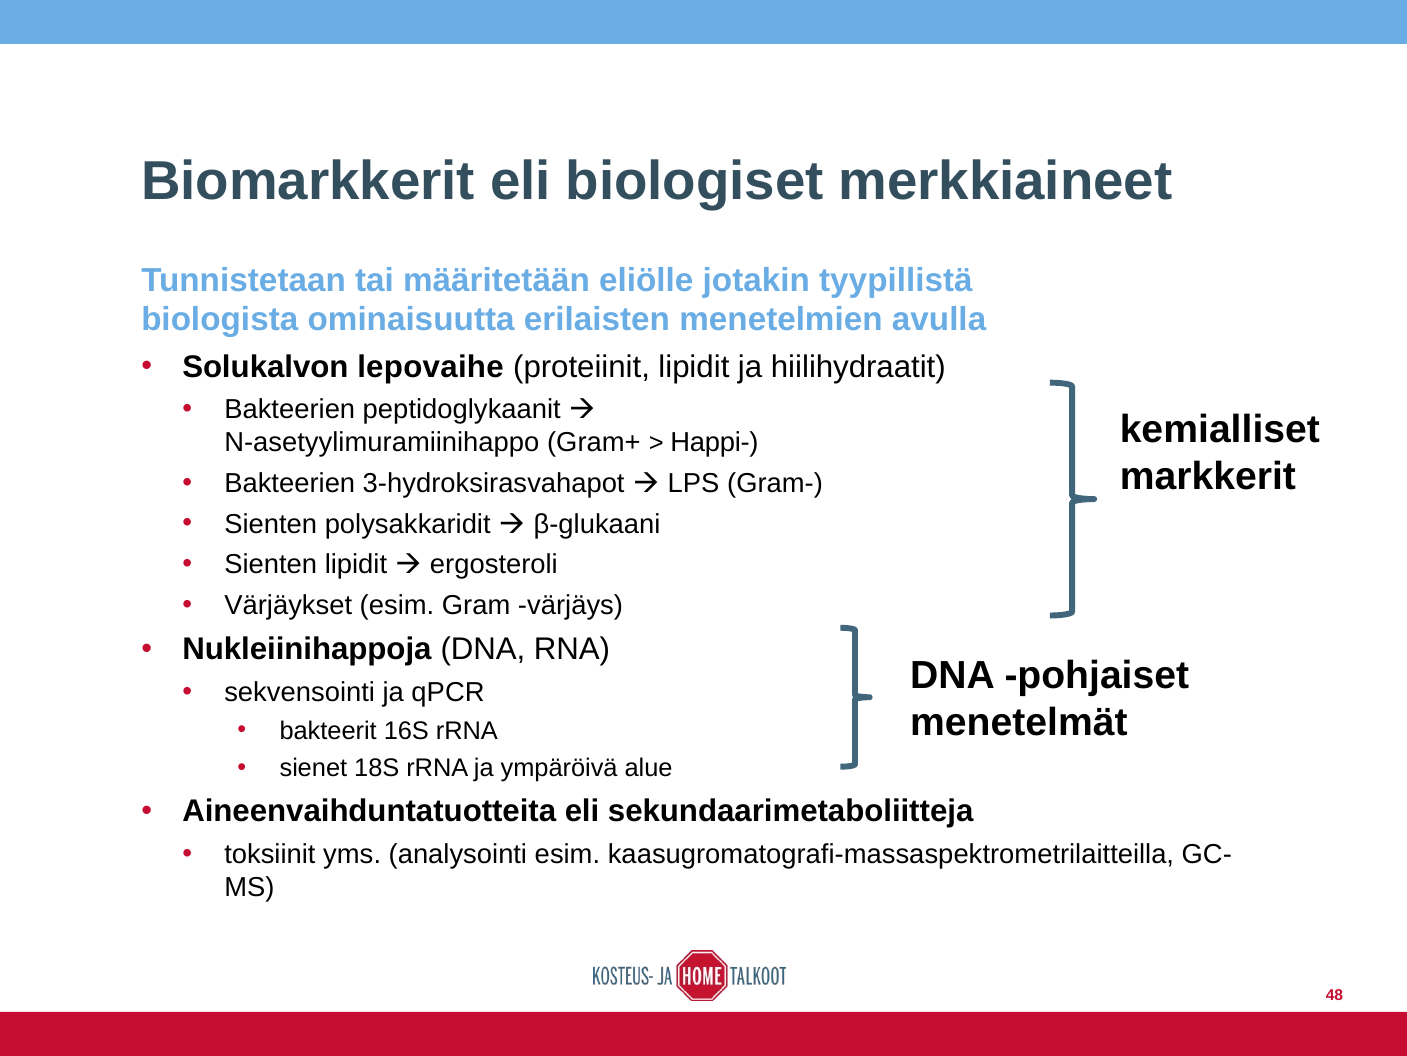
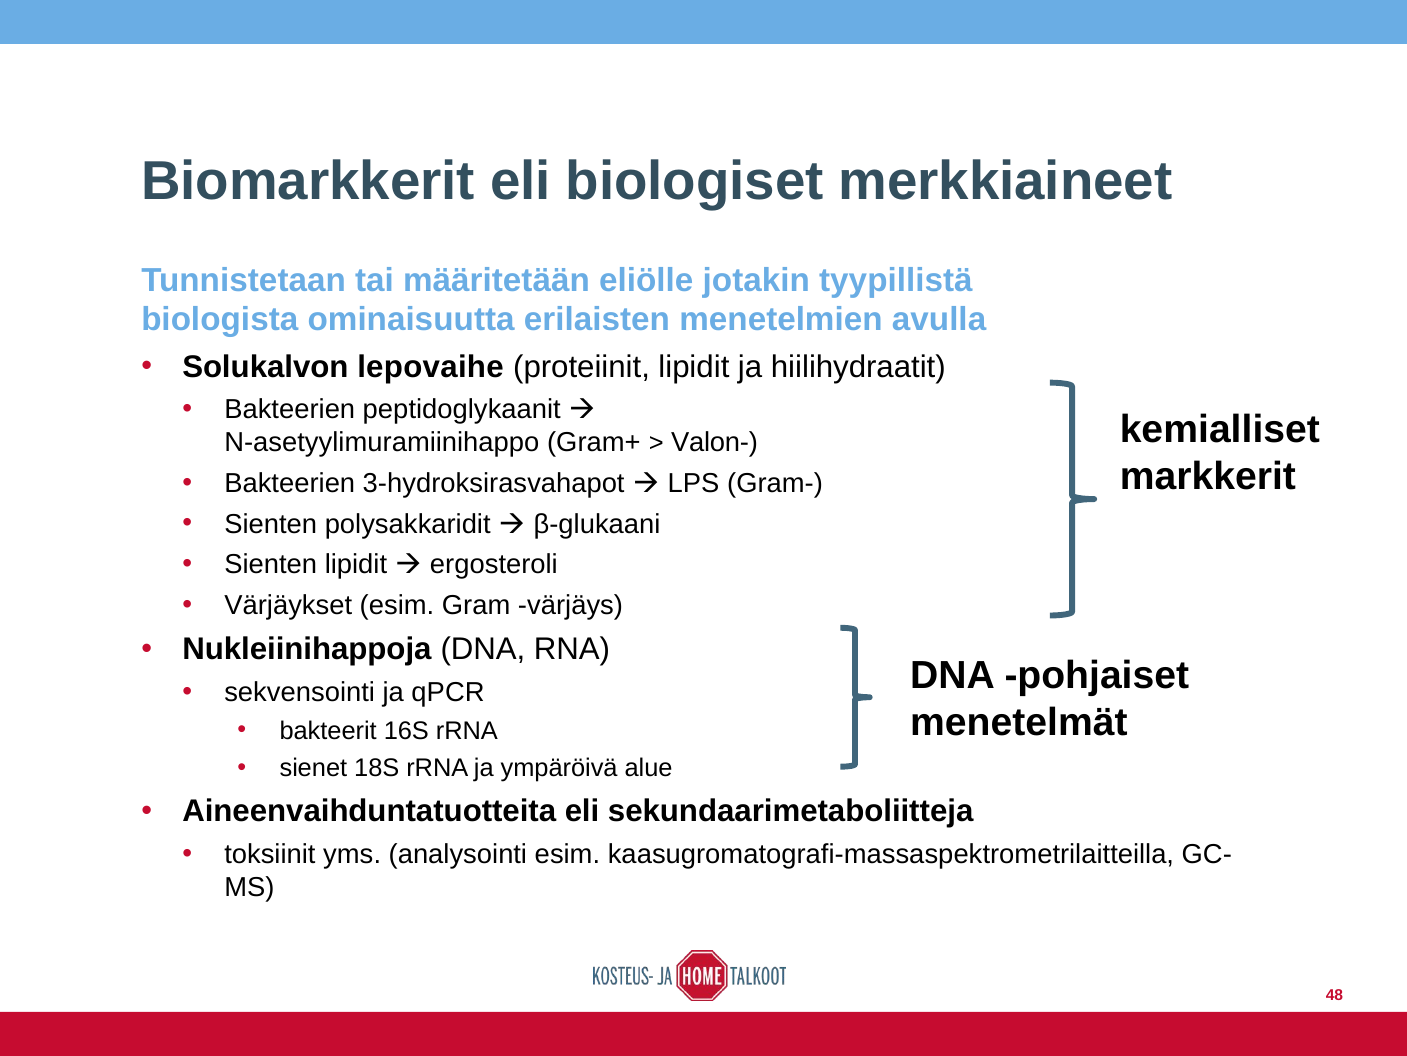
Happi-: Happi- -> Valon-
